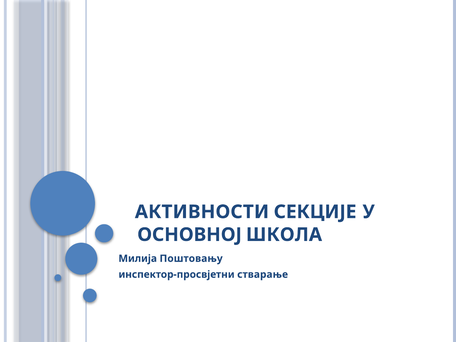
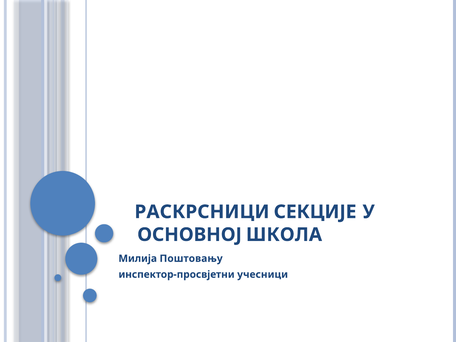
АКТИВНОСТИ: АКТИВНОСТИ -> РАСКРСНИЦИ
стварање: стварање -> учесници
